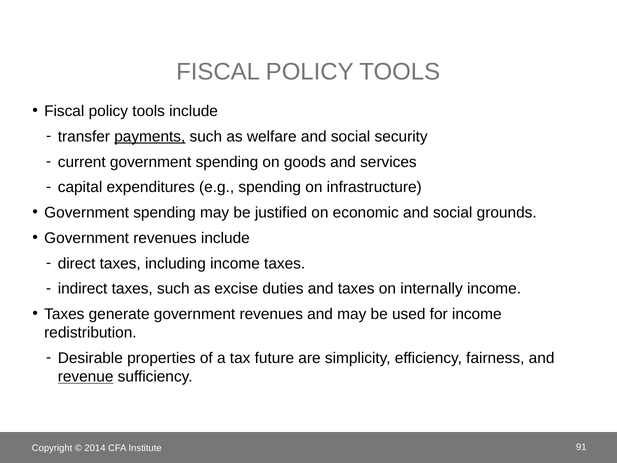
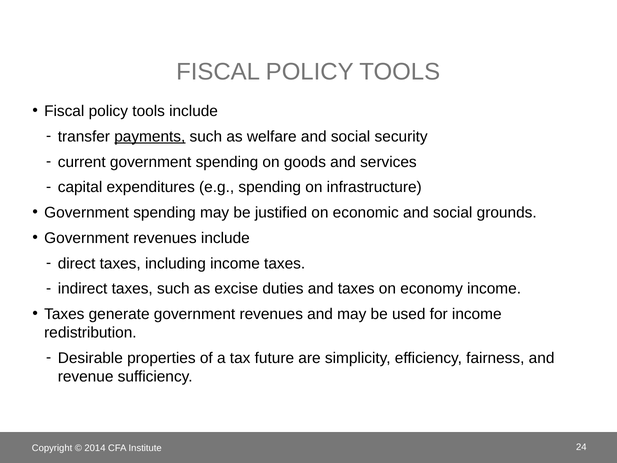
internally: internally -> economy
revenue underline: present -> none
91: 91 -> 24
